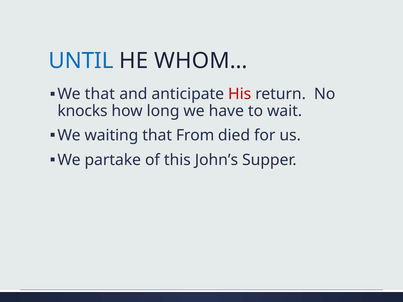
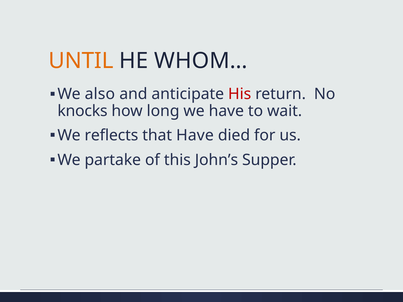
UNTIL colour: blue -> orange
We that: that -> also
waiting: waiting -> reflects
that From: From -> Have
